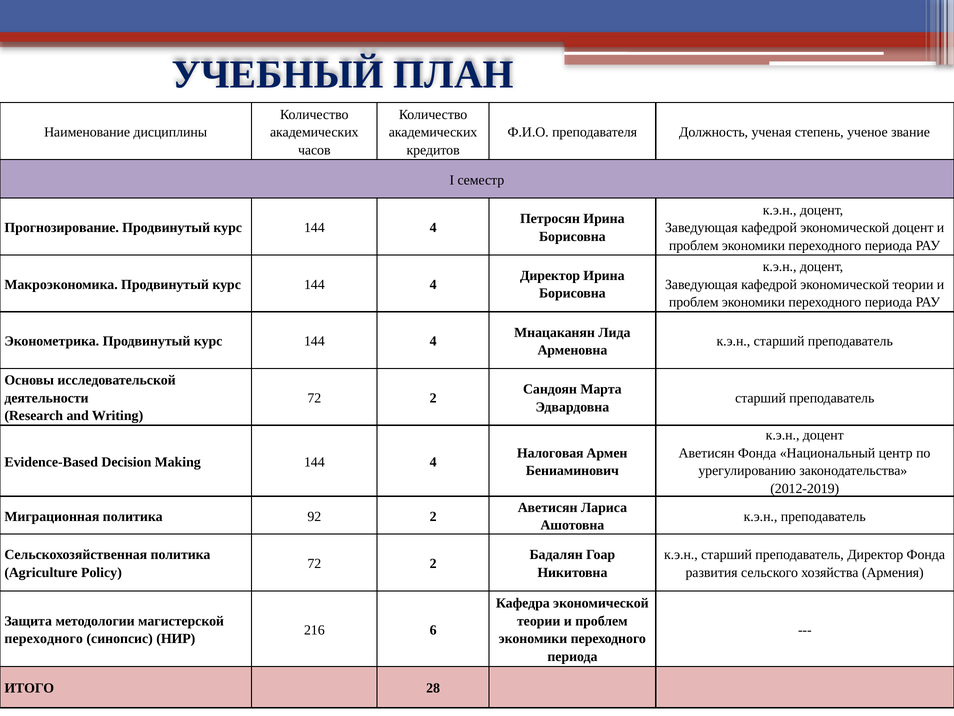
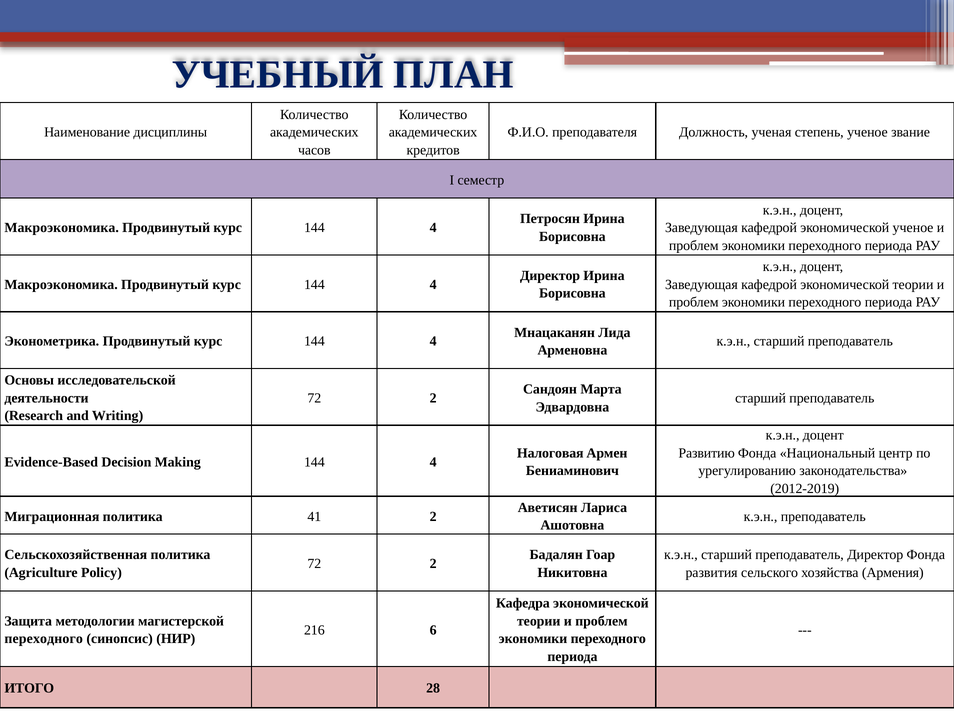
Прогнозирование at (62, 228): Прогнозирование -> Макроэкономика
экономической доцент: доцент -> ученое
Аветисян at (707, 453): Аветисян -> Развитию
92: 92 -> 41
